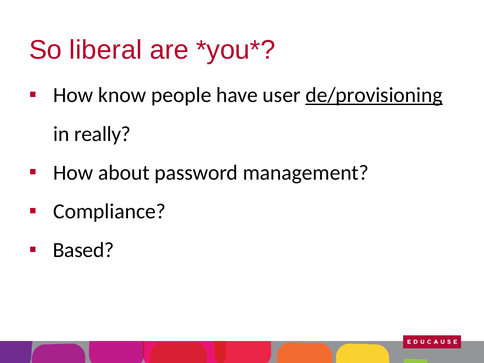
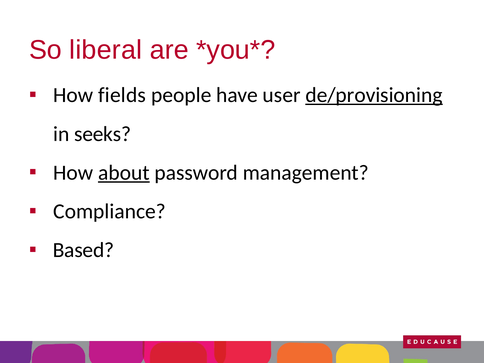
know: know -> fields
really: really -> seeks
about underline: none -> present
